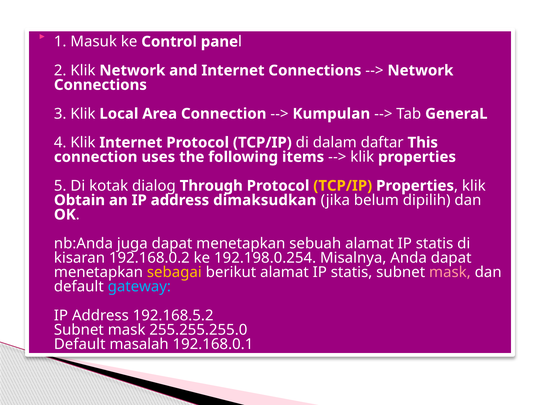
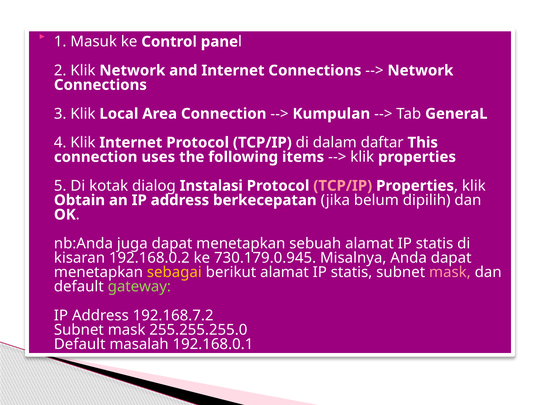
Through: Through -> Instalasi
TCP/IP at (343, 186) colour: yellow -> pink
dimaksudkan: dimaksudkan -> berkecepatan
192.198.0.254: 192.198.0.254 -> 730.179.0.945
gateway colour: light blue -> light green
192.168.5.2: 192.168.5.2 -> 192.168.7.2
